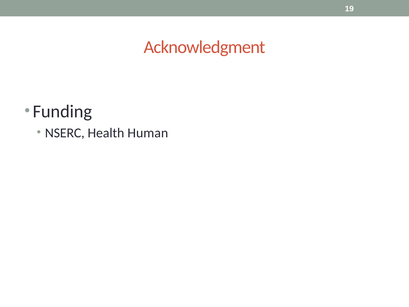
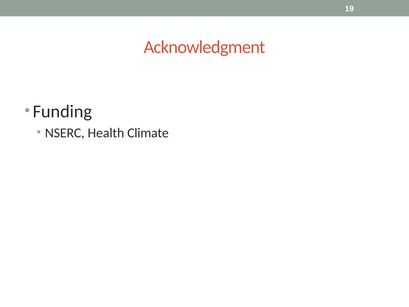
Human: Human -> Climate
